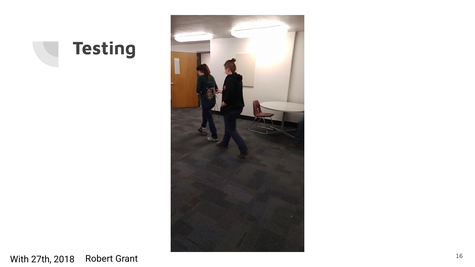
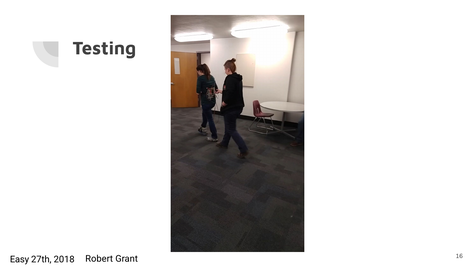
With: With -> Easy
